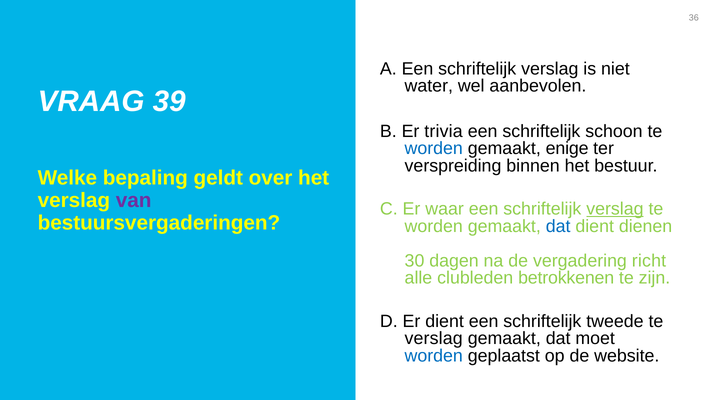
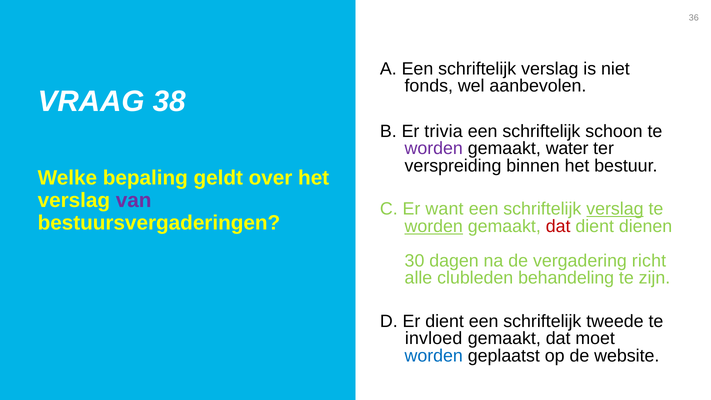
water: water -> fonds
39: 39 -> 38
worden at (434, 148) colour: blue -> purple
enige: enige -> water
waar: waar -> want
worden at (434, 226) underline: none -> present
dat at (558, 226) colour: blue -> red
betrokkenen: betrokkenen -> behandeling
verslag at (434, 338): verslag -> invloed
